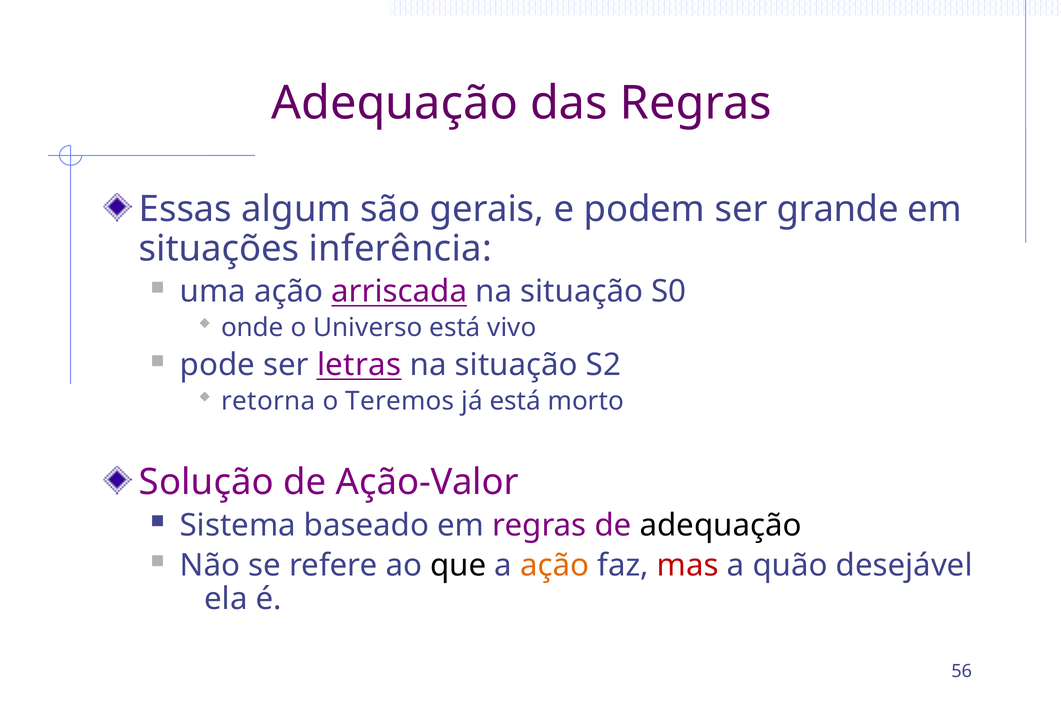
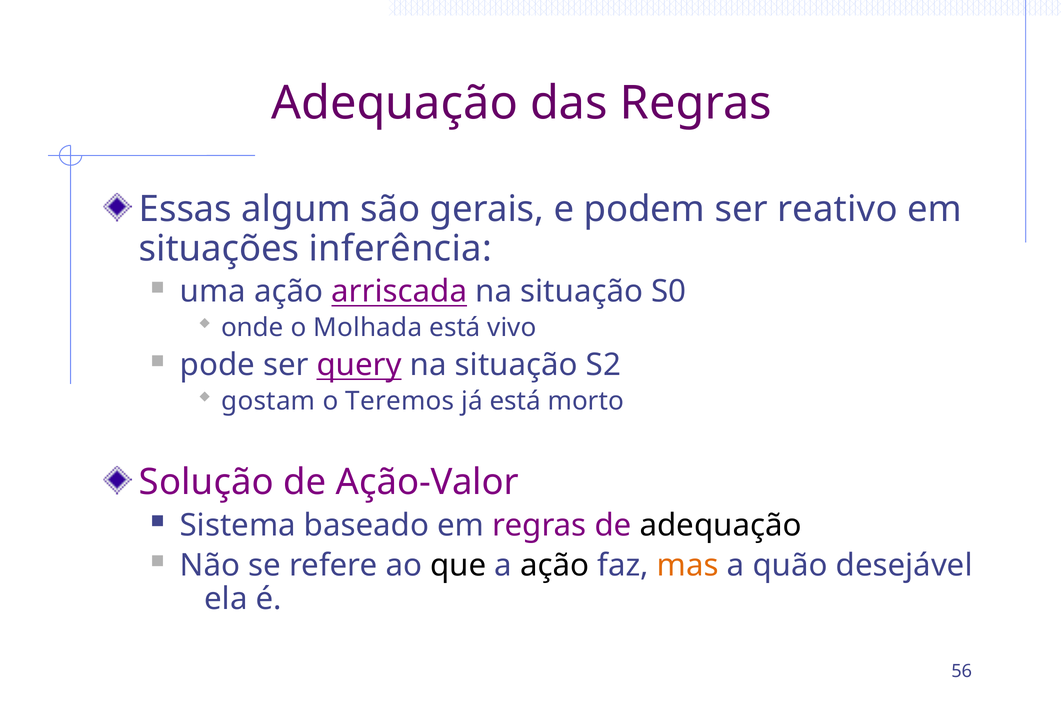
grande: grande -> reativo
Universo: Universo -> Molhada
letras: letras -> query
retorna: retorna -> gostam
ação at (555, 565) colour: orange -> black
mas colour: red -> orange
